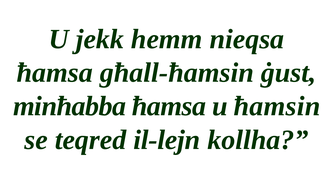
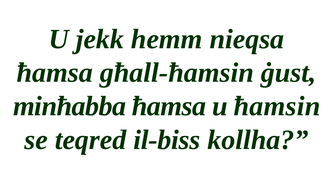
il-lejn: il-lejn -> il-biss
